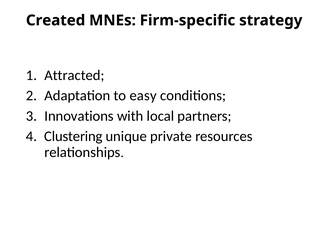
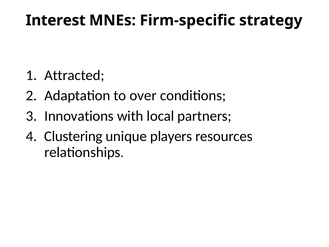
Created: Created -> Interest
easy: easy -> over
private: private -> players
